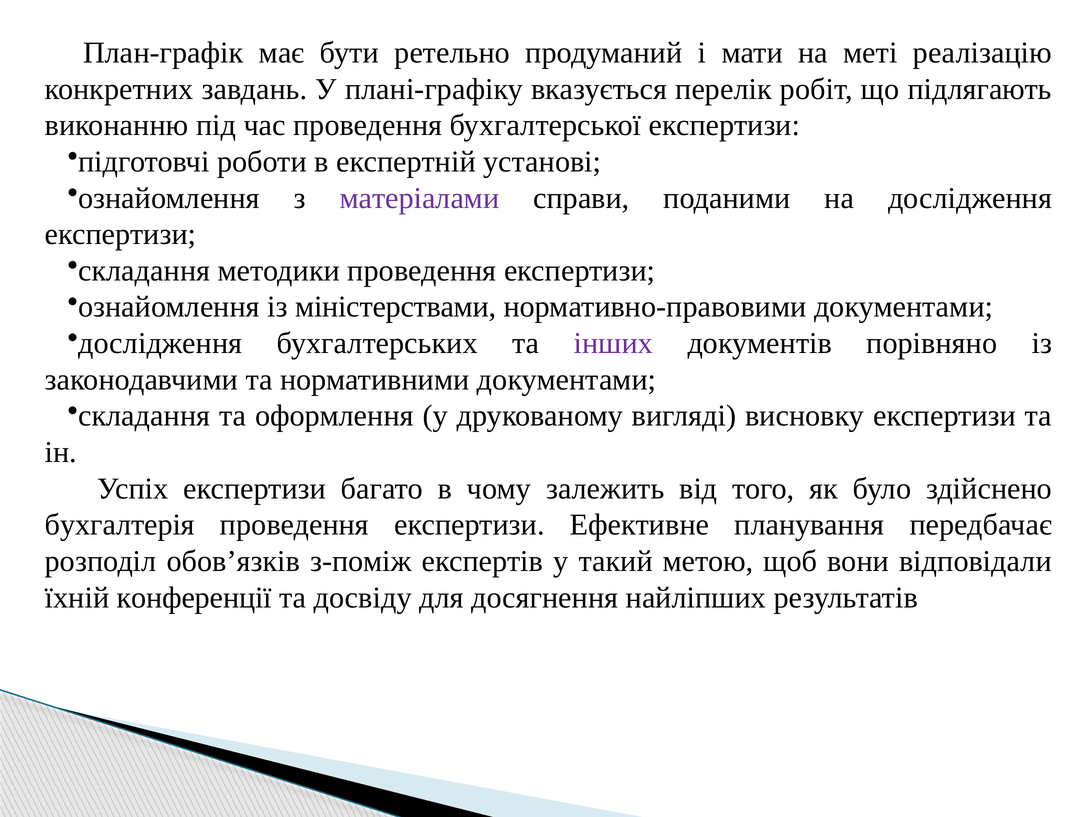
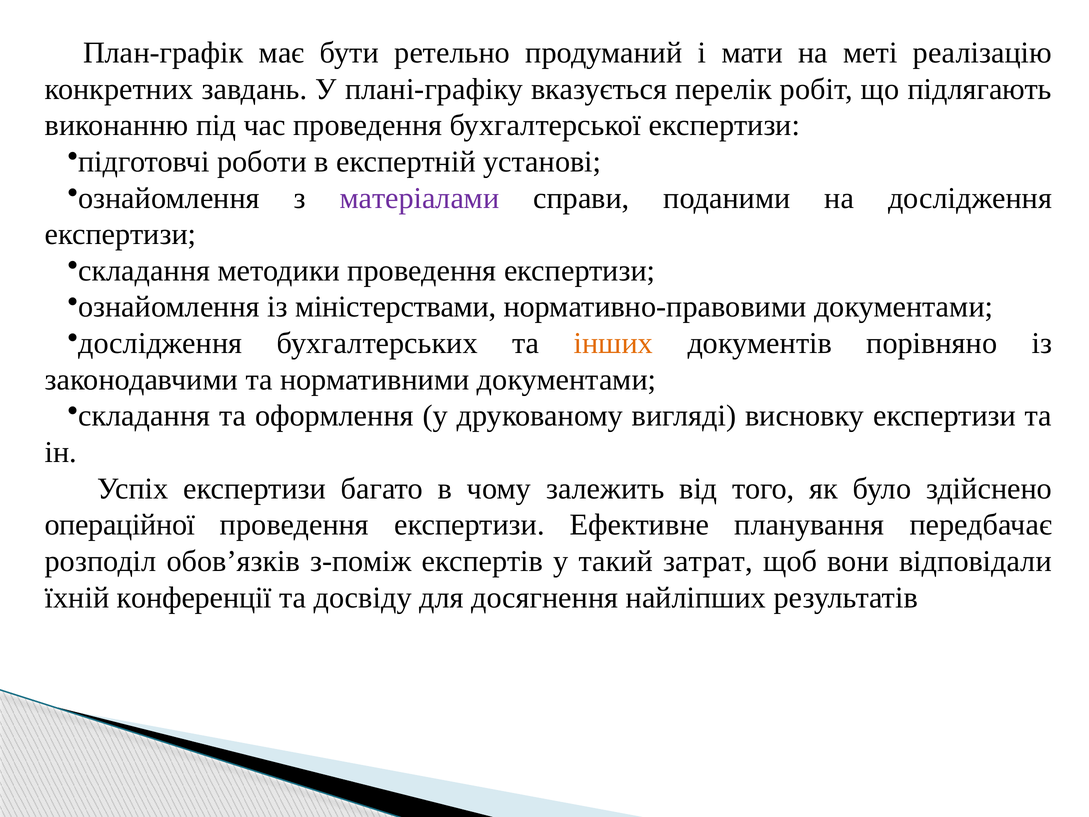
інших colour: purple -> orange
бухгалтерія: бухгалтерія -> операційної
метою: метою -> затрат
